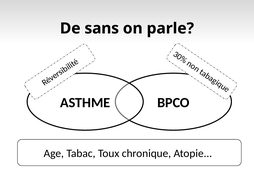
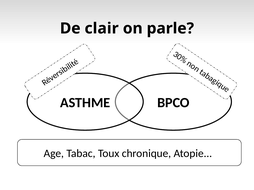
sans: sans -> clair
